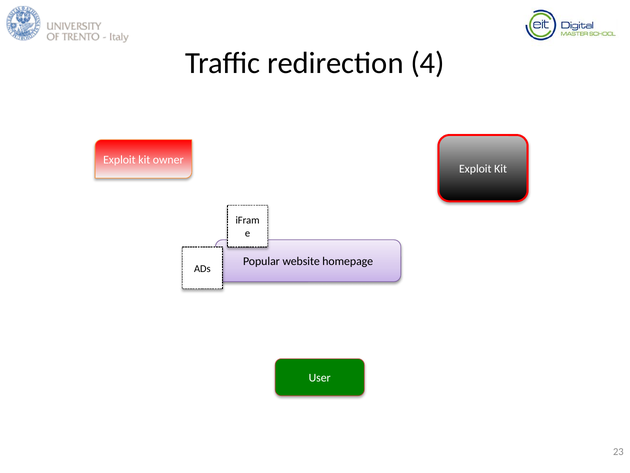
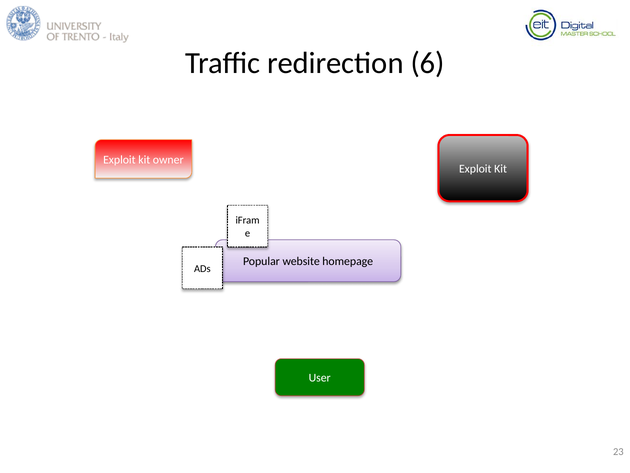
4: 4 -> 6
